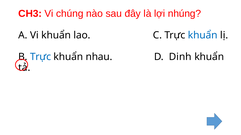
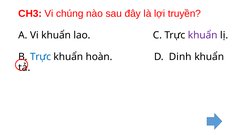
nhúng: nhúng -> truyền
khuẩn at (203, 35) colour: blue -> purple
nhau: nhau -> hoàn
